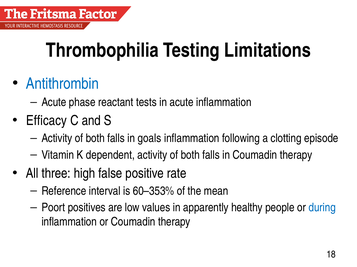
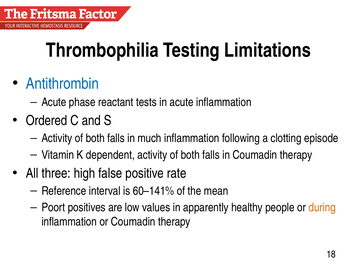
Efficacy: Efficacy -> Ordered
goals: goals -> much
60–353%: 60–353% -> 60–141%
during colour: blue -> orange
